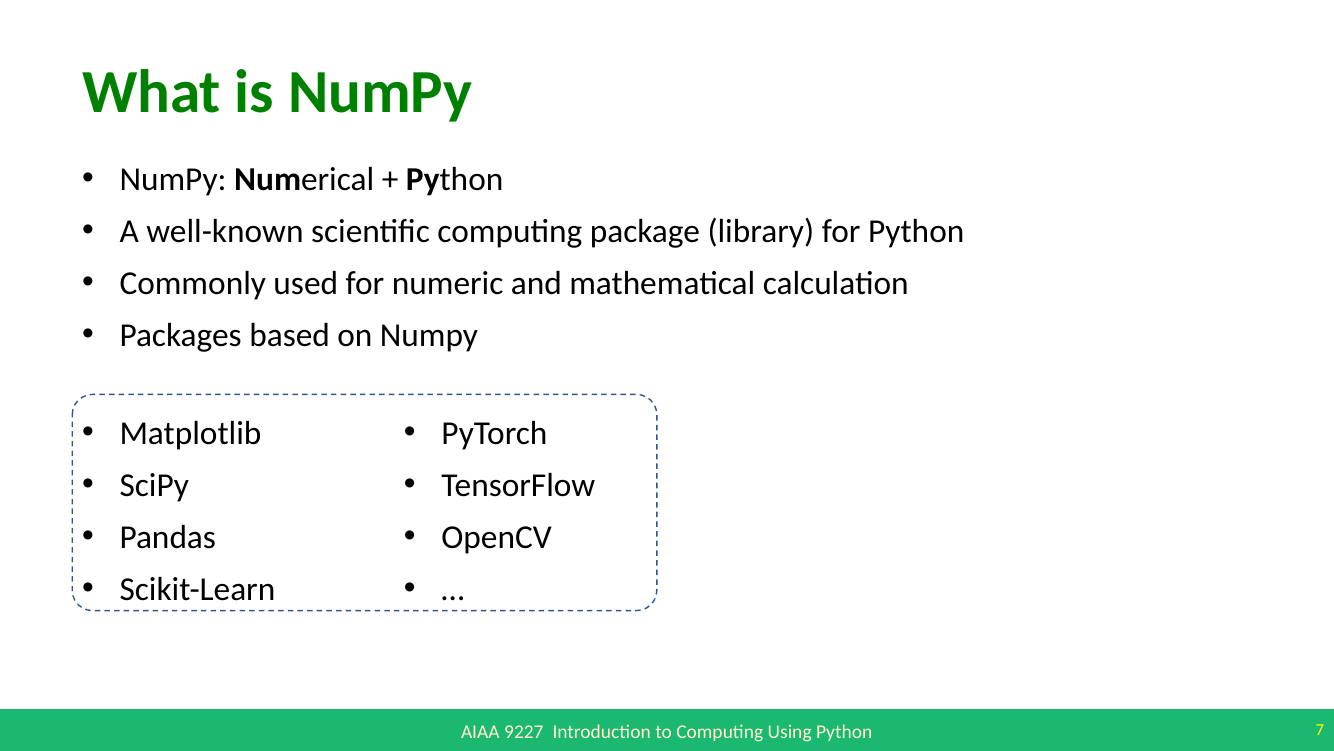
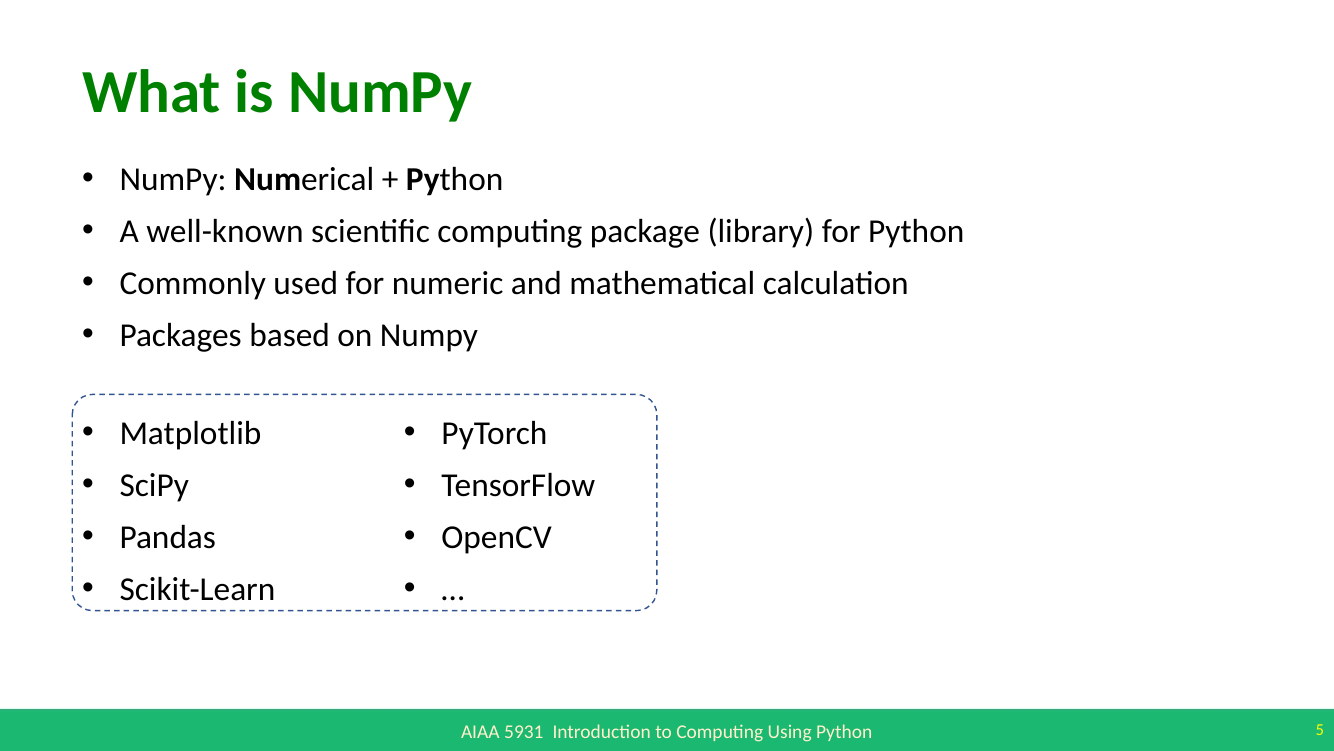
9227: 9227 -> 5931
7: 7 -> 5
